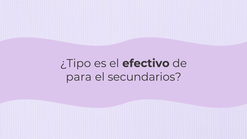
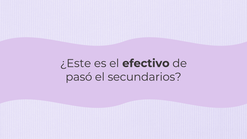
¿Tipo: ¿Tipo -> ¿Este
para: para -> pasó
